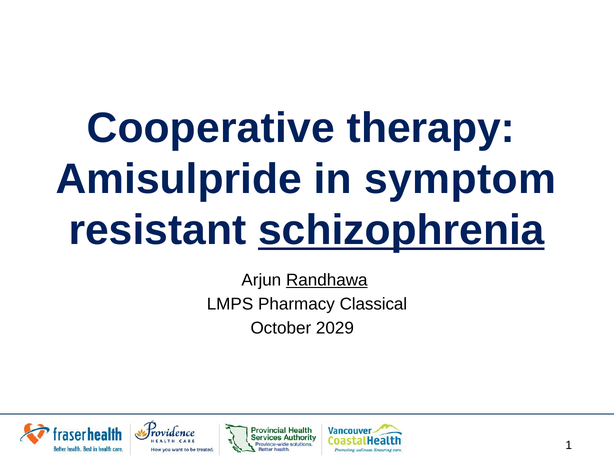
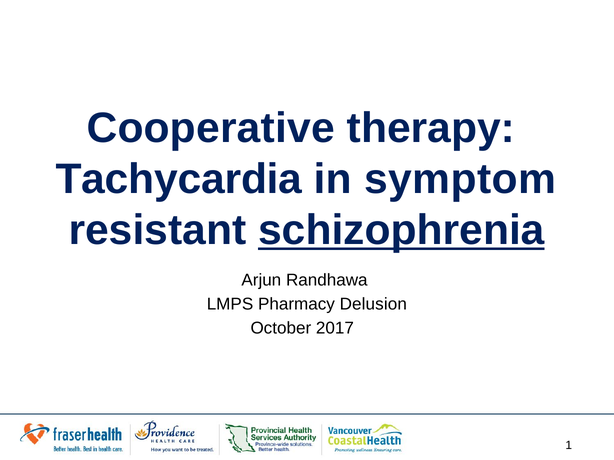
Amisulpride: Amisulpride -> Tachycardia
Randhawa underline: present -> none
Classical: Classical -> Delusion
2029: 2029 -> 2017
